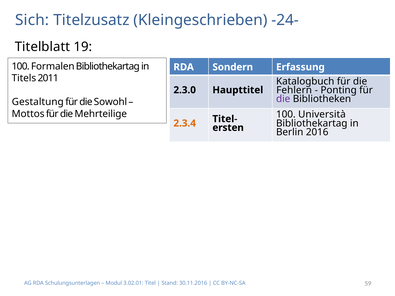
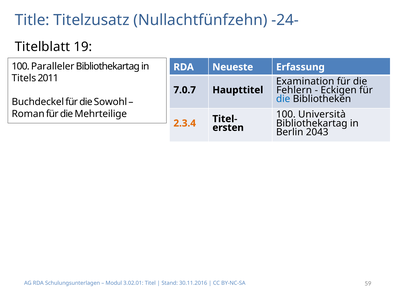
Sich: Sich -> Title
Kleingeschrieben: Kleingeschrieben -> Nullachtfünfzehn
Formalen: Formalen -> Paralleler
Sondern: Sondern -> Neueste
Katalogbuch: Katalogbuch -> Examination
Ponting: Ponting -> Eckigen
2.3.0: 2.3.0 -> 7.0.7
die at (283, 99) colour: purple -> blue
Gestaltung: Gestaltung -> Buchdeckel
Mottos: Mottos -> Roman
2016: 2016 -> 2043
